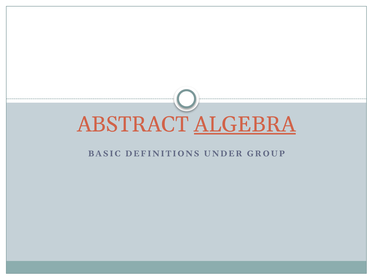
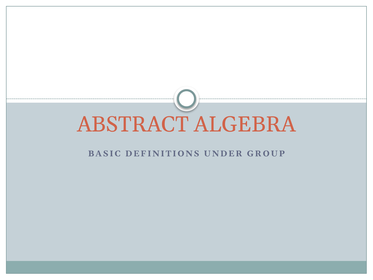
ALGEBRA underline: present -> none
